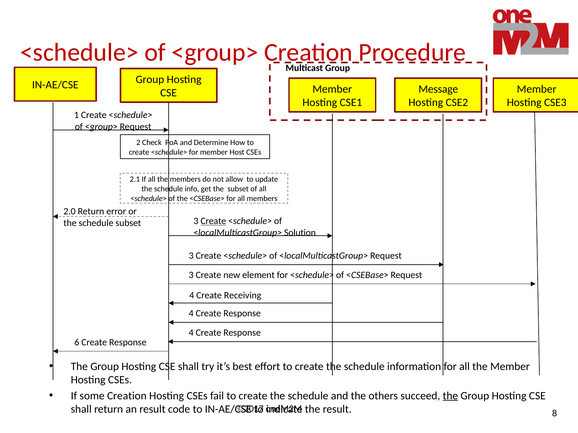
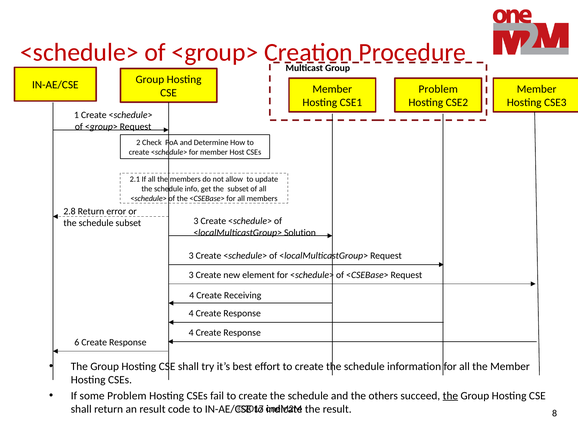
Message at (438, 89): Message -> Problem
2.0: 2.0 -> 2.8
Create at (213, 221) underline: present -> none
some Creation: Creation -> Problem
